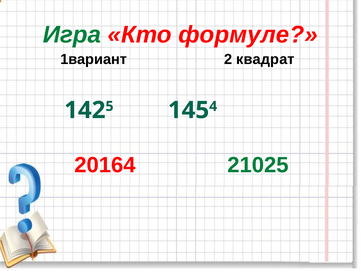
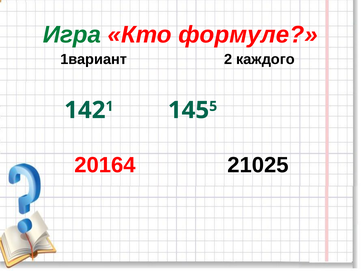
квадрат: квадрат -> каждого
5: 5 -> 1
4: 4 -> 5
21025 colour: green -> black
